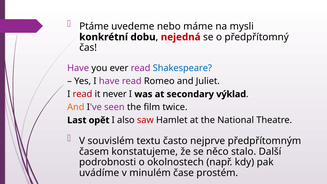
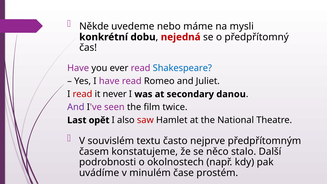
Ptáme: Ptáme -> Někde
výklad: výklad -> danou
And at (76, 107) colour: orange -> purple
